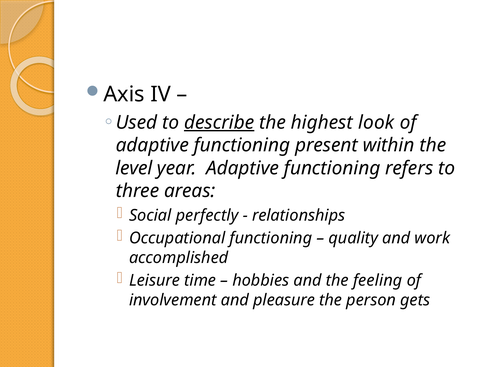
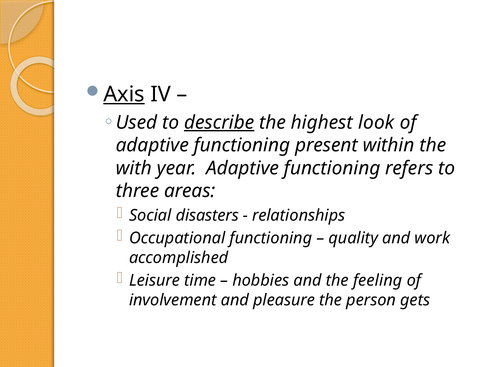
Axis underline: none -> present
level: level -> with
perfectly: perfectly -> disasters
